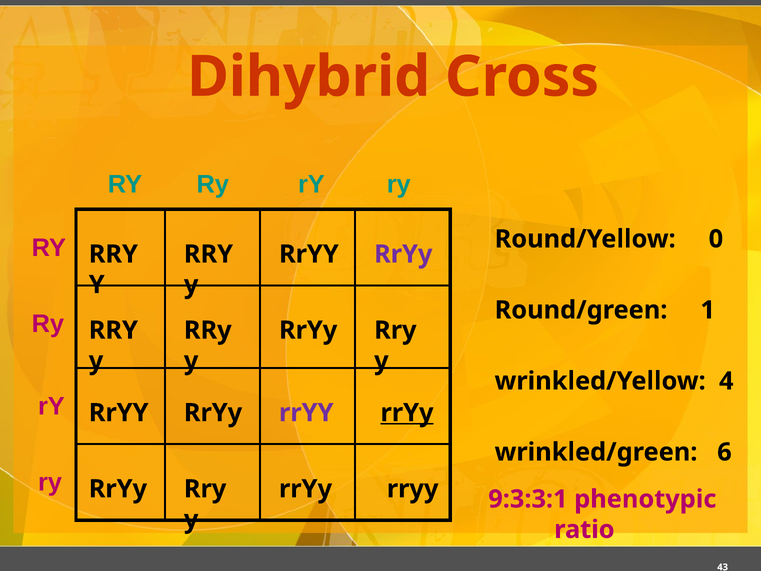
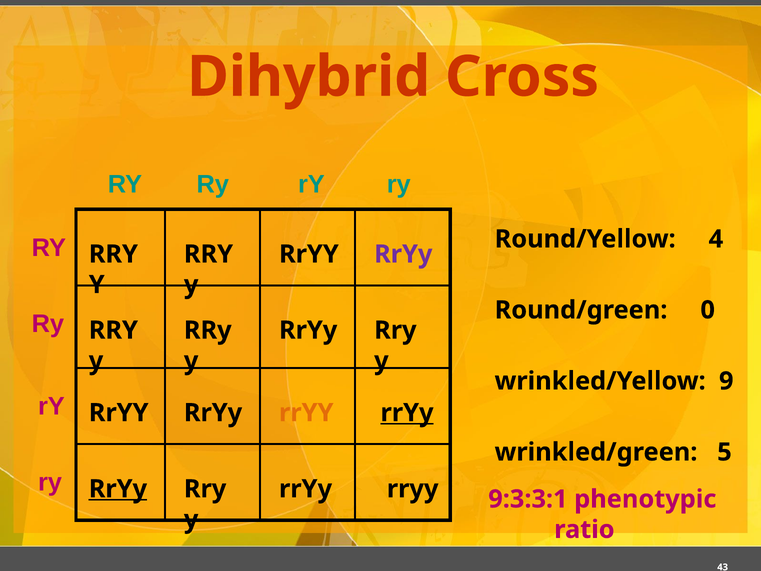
0: 0 -> 4
1: 1 -> 0
4: 4 -> 9
rrYY at (306, 413) colour: purple -> orange
6: 6 -> 5
RrYy at (118, 489) underline: none -> present
